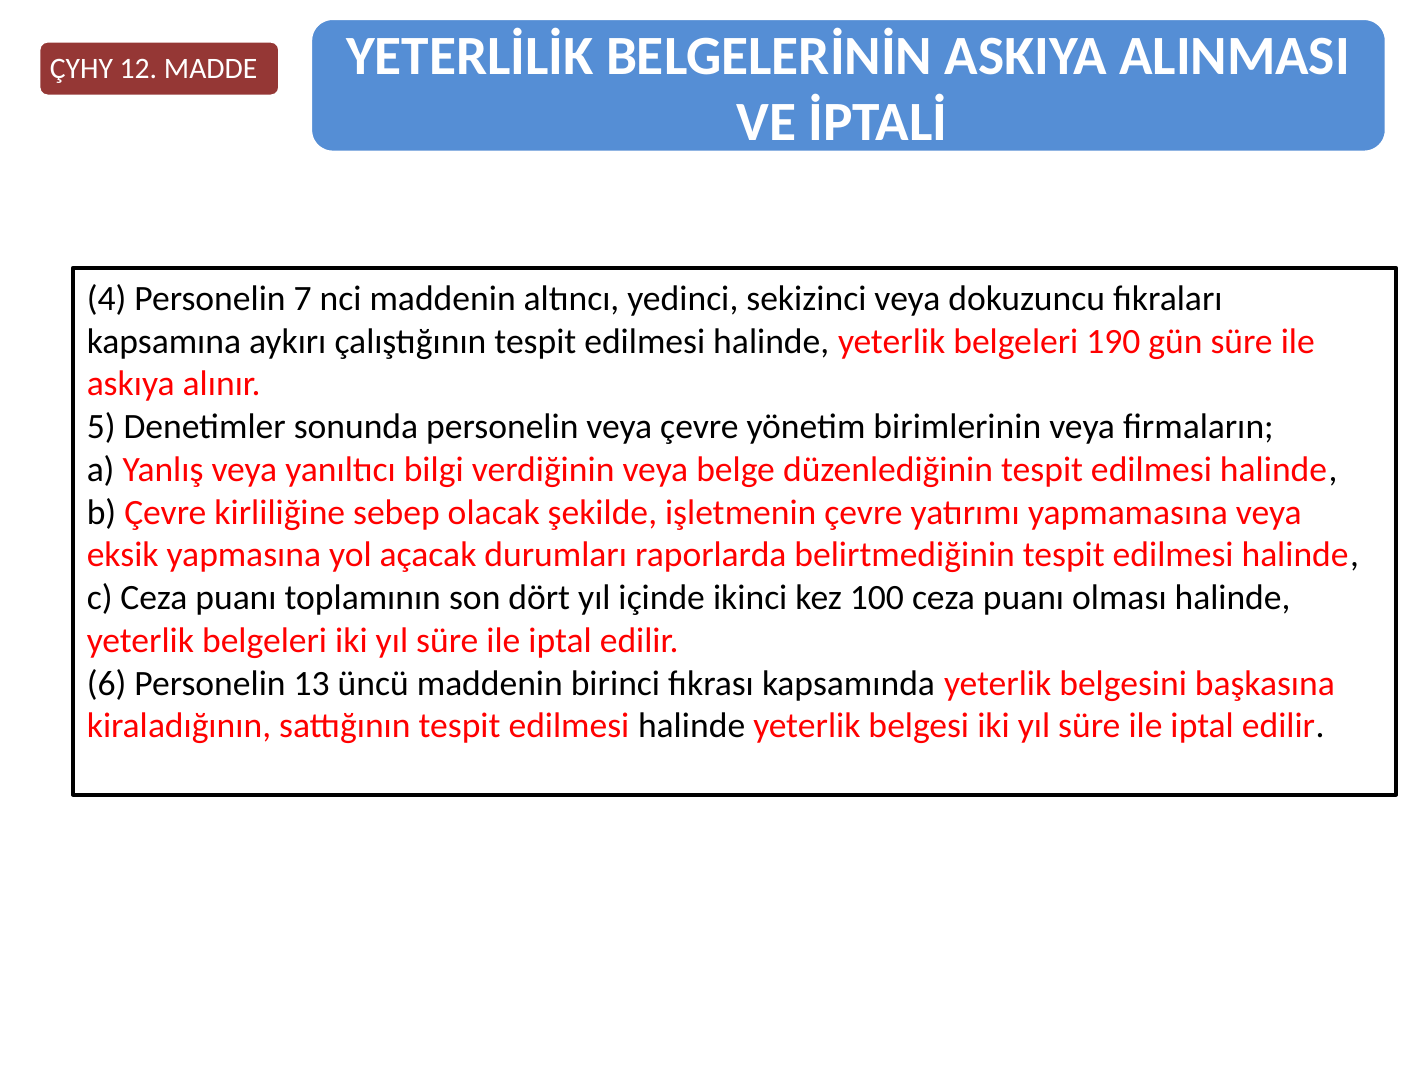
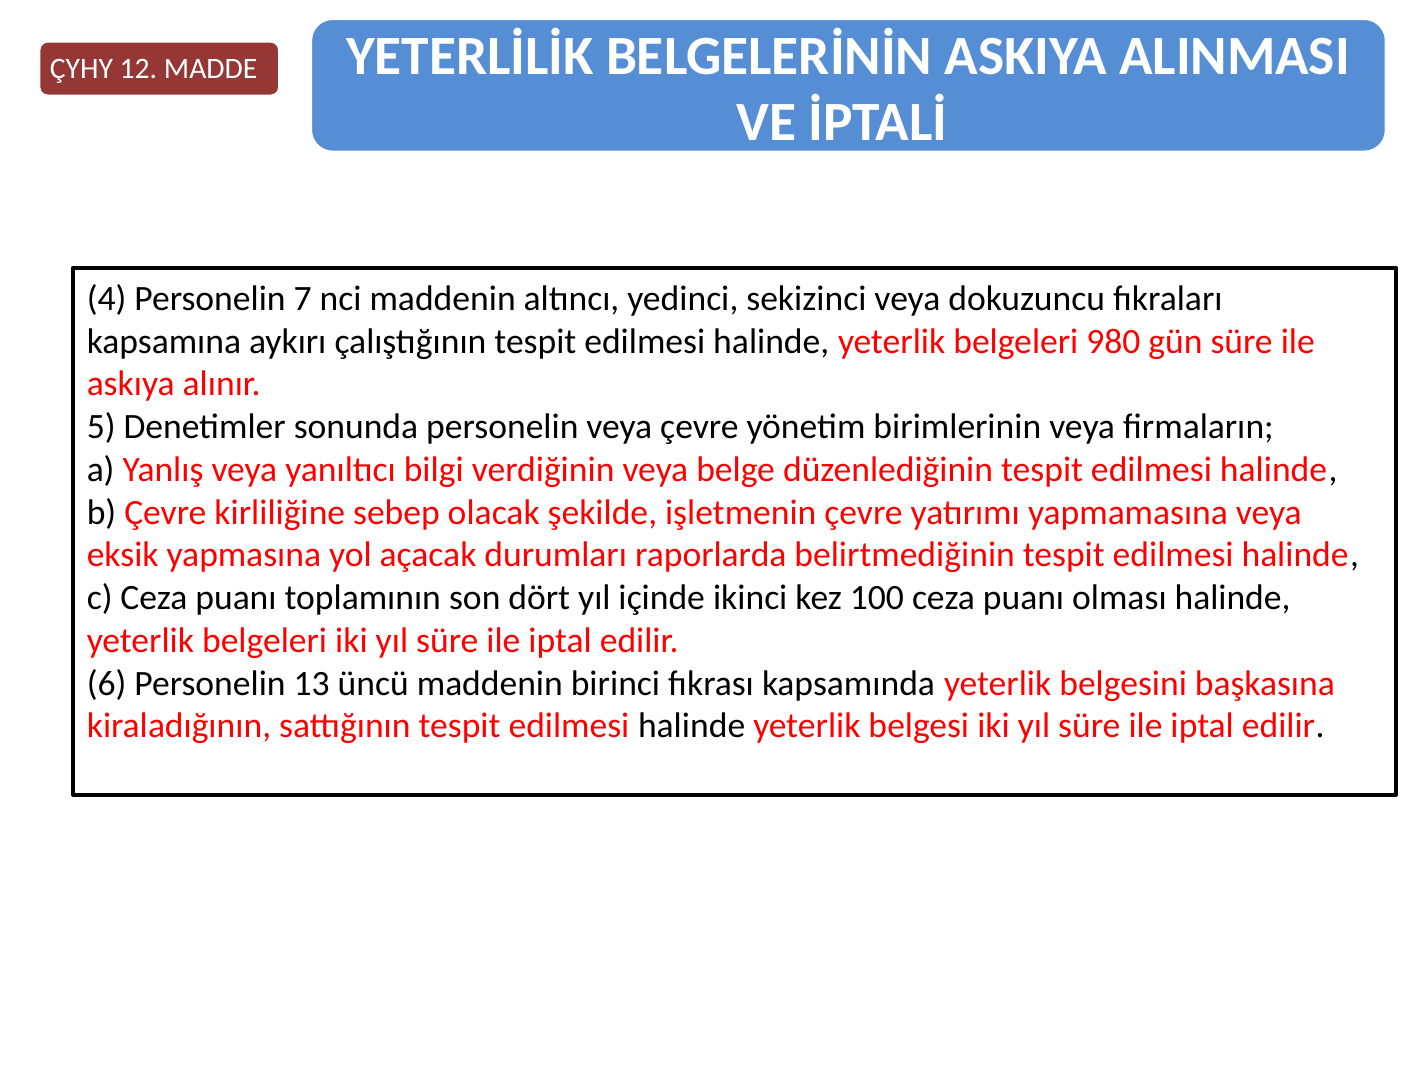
190: 190 -> 980
